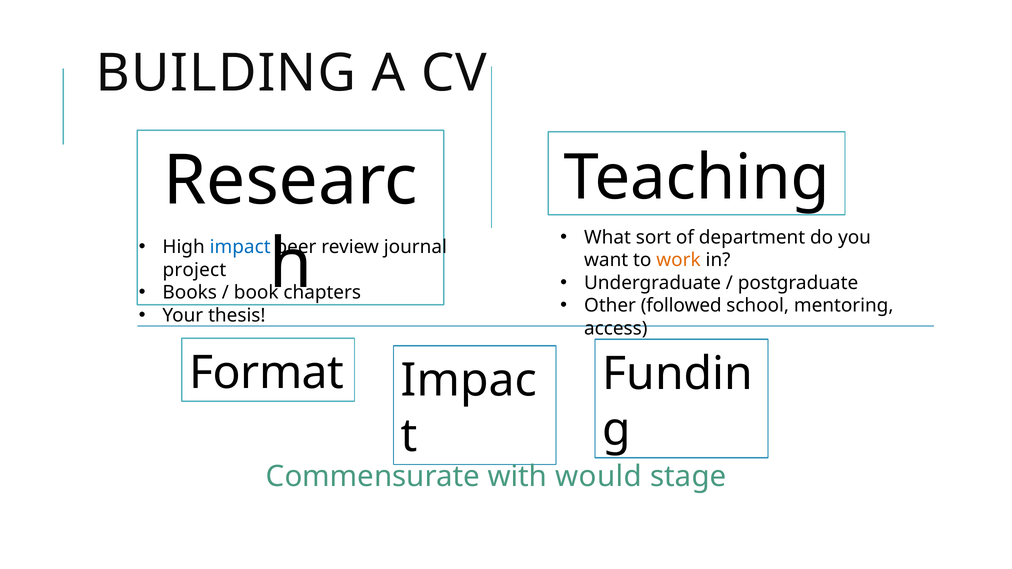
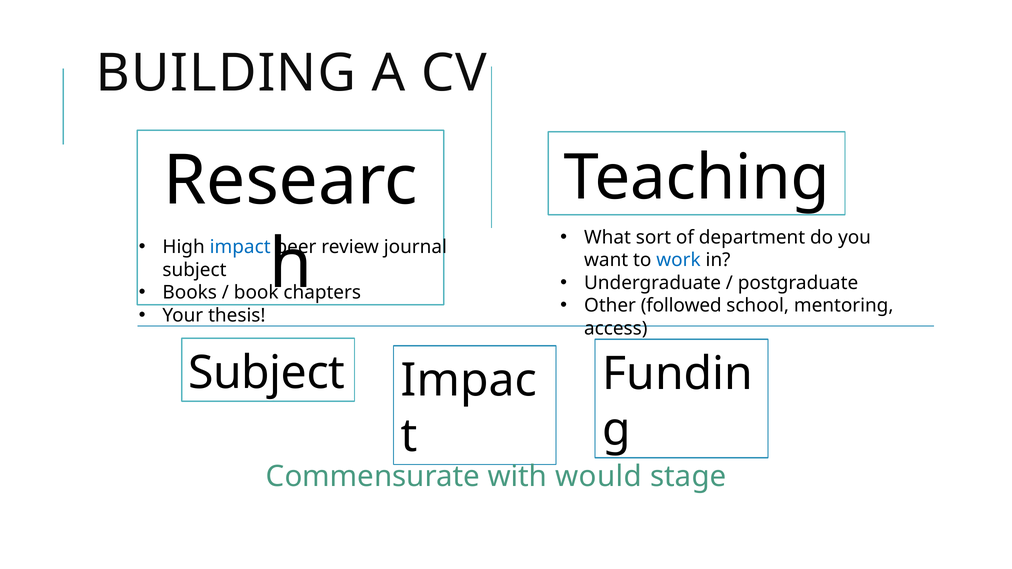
work colour: orange -> blue
project at (194, 270): project -> subject
Format at (267, 373): Format -> Subject
